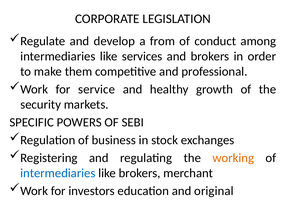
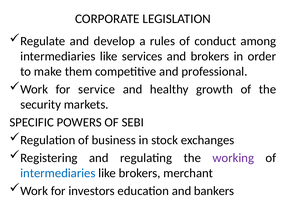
from: from -> rules
working colour: orange -> purple
original: original -> bankers
